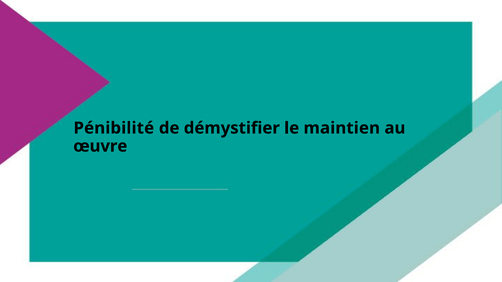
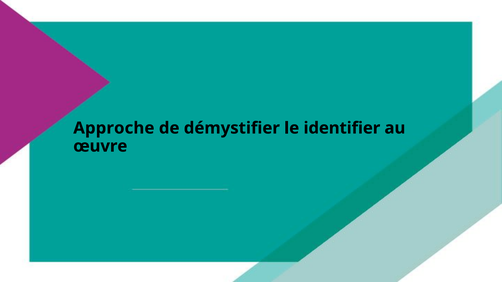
Pénibilité: Pénibilité -> Approche
maintien: maintien -> identifier
